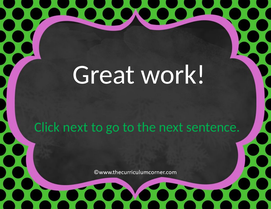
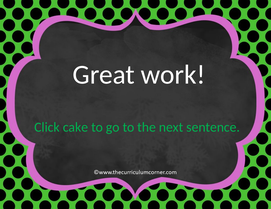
Click next: next -> cake
